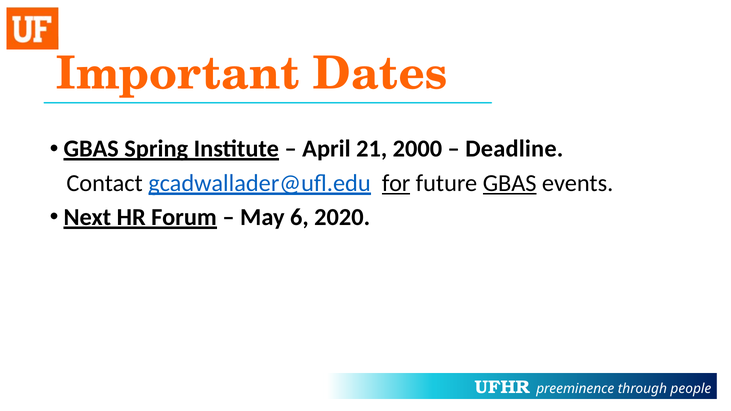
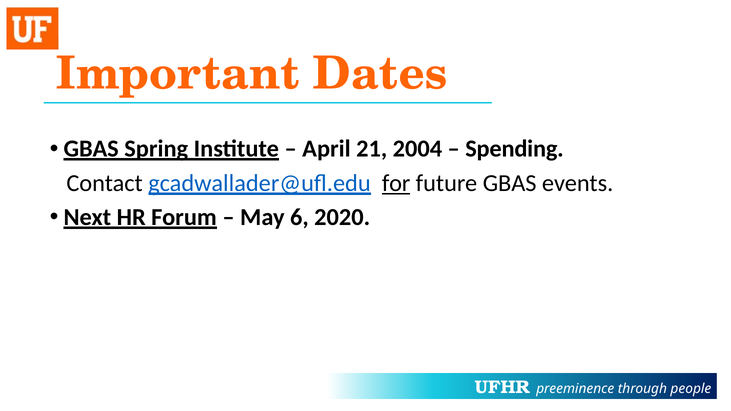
2000: 2000 -> 2004
Deadline: Deadline -> Spending
GBAS at (510, 183) underline: present -> none
